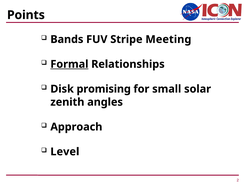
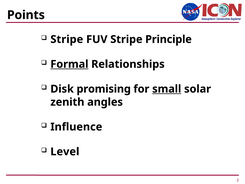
Bands at (67, 39): Bands -> Stripe
Meeting: Meeting -> Principle
small underline: none -> present
Approach: Approach -> Influence
